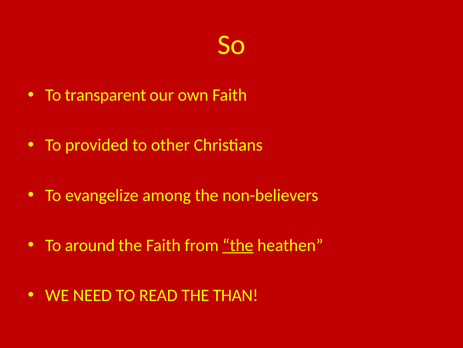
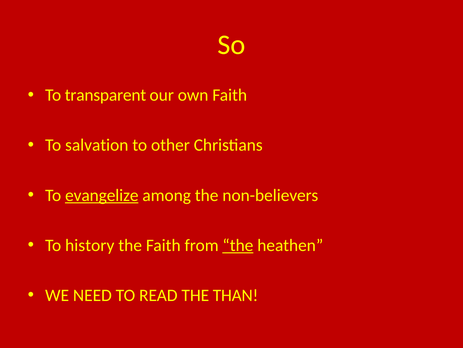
provided: provided -> salvation
evangelize underline: none -> present
around: around -> history
